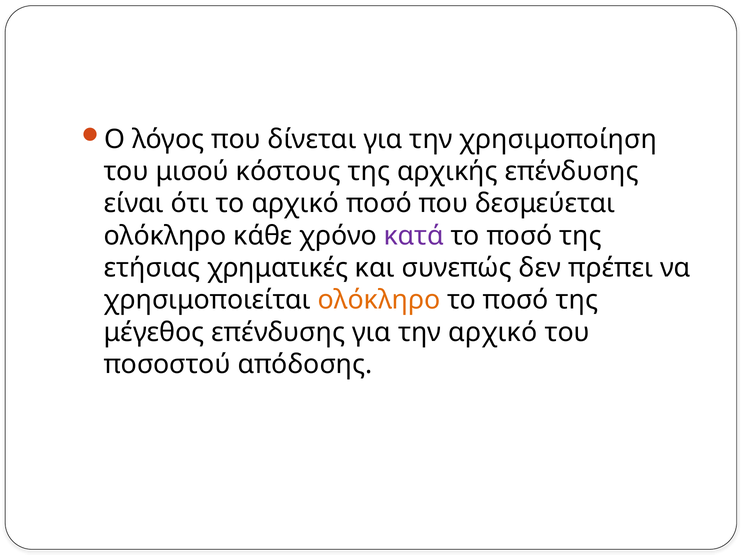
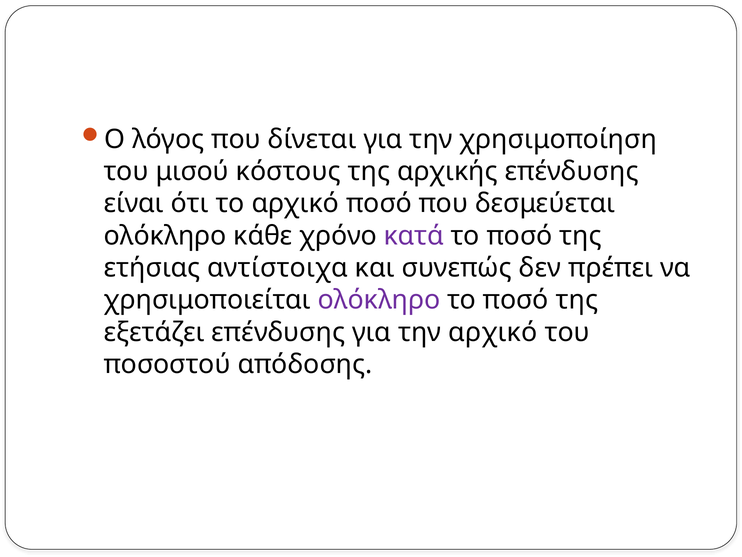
χρηματικές: χρηματικές -> αντίστοιχα
ολόκληρο at (379, 300) colour: orange -> purple
μέγεθος: μέγεθος -> εξετάζει
